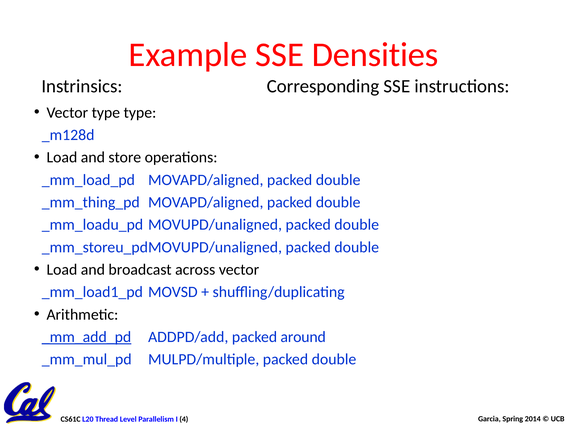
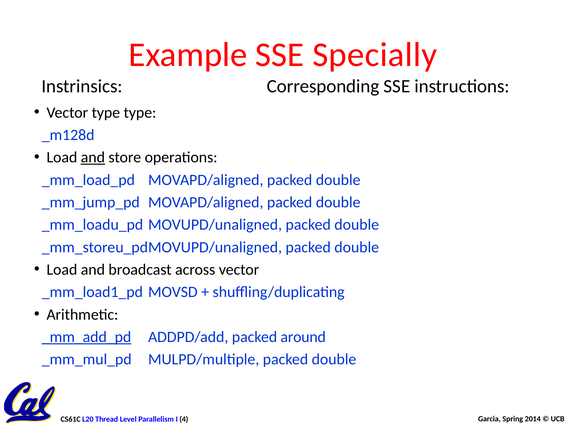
Densities: Densities -> Specially
and at (93, 158) underline: none -> present
_mm_thing_pd: _mm_thing_pd -> _mm_jump_pd
